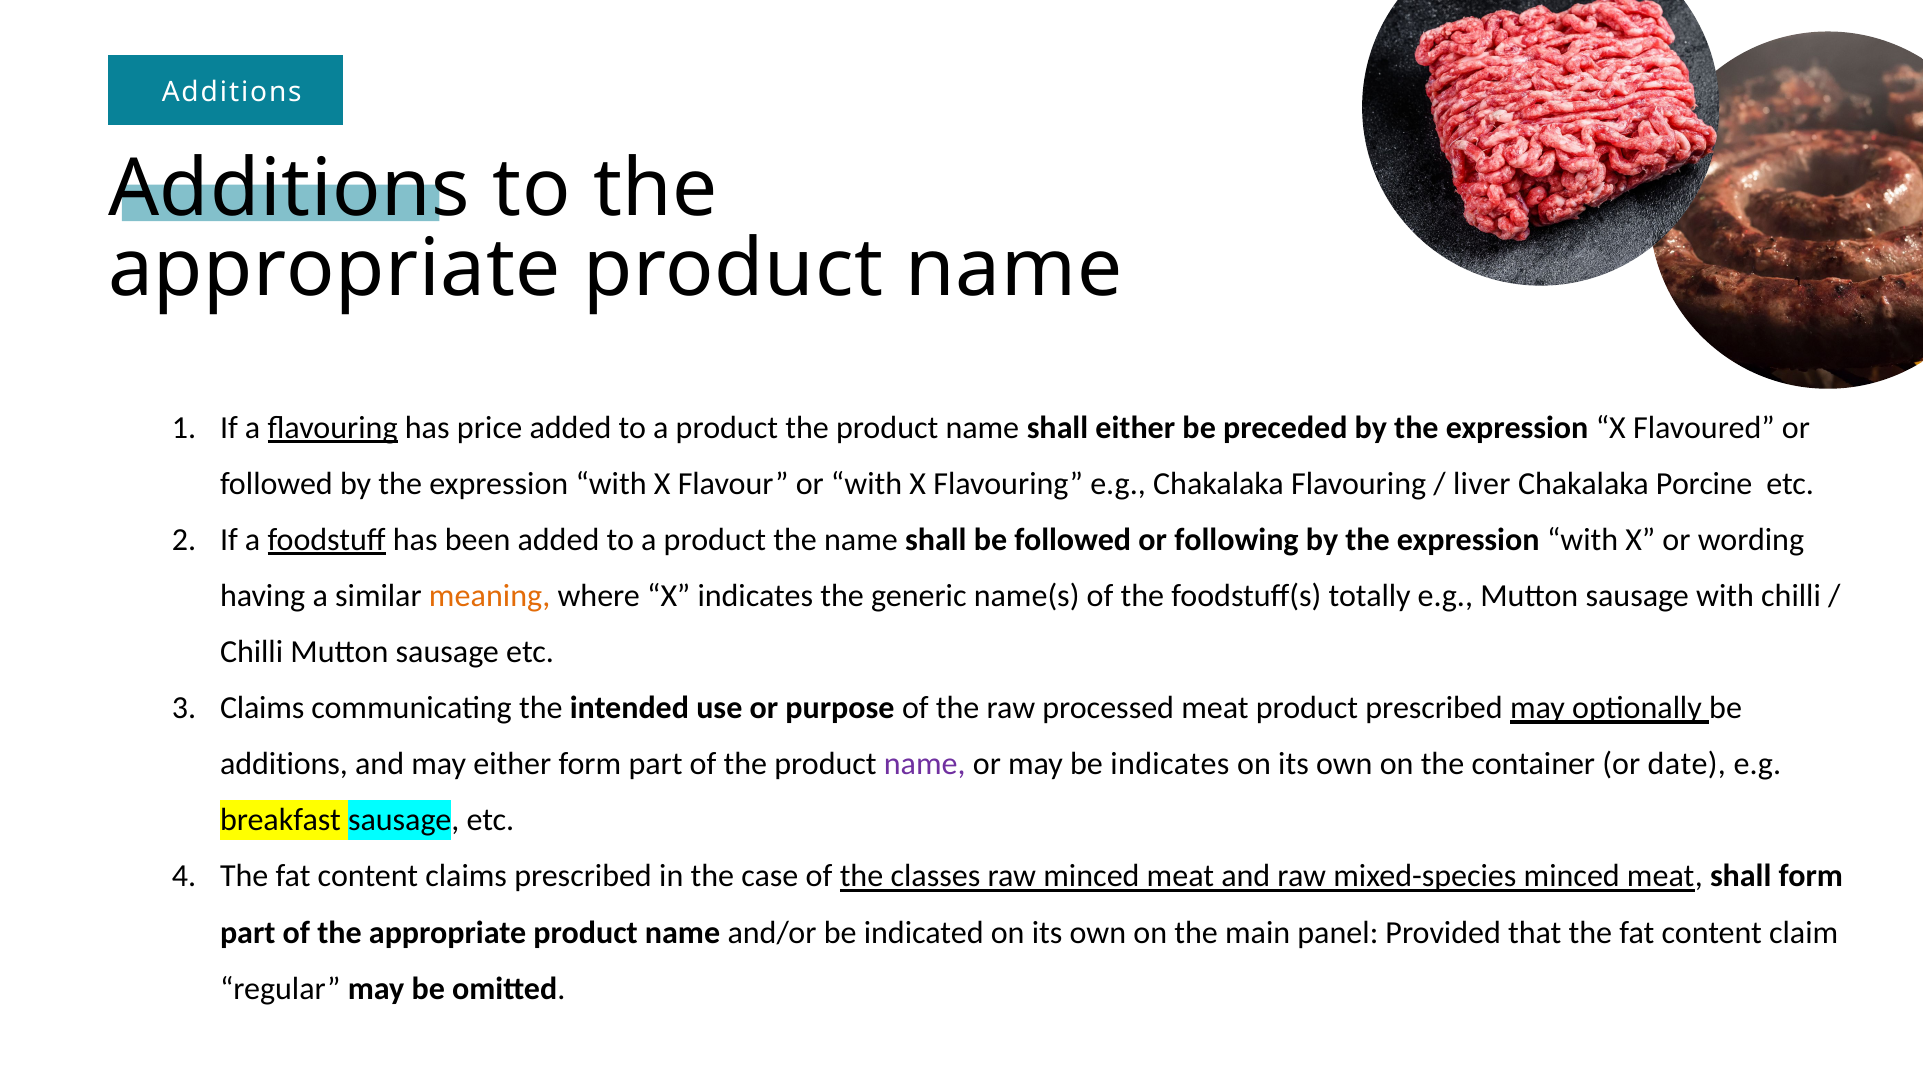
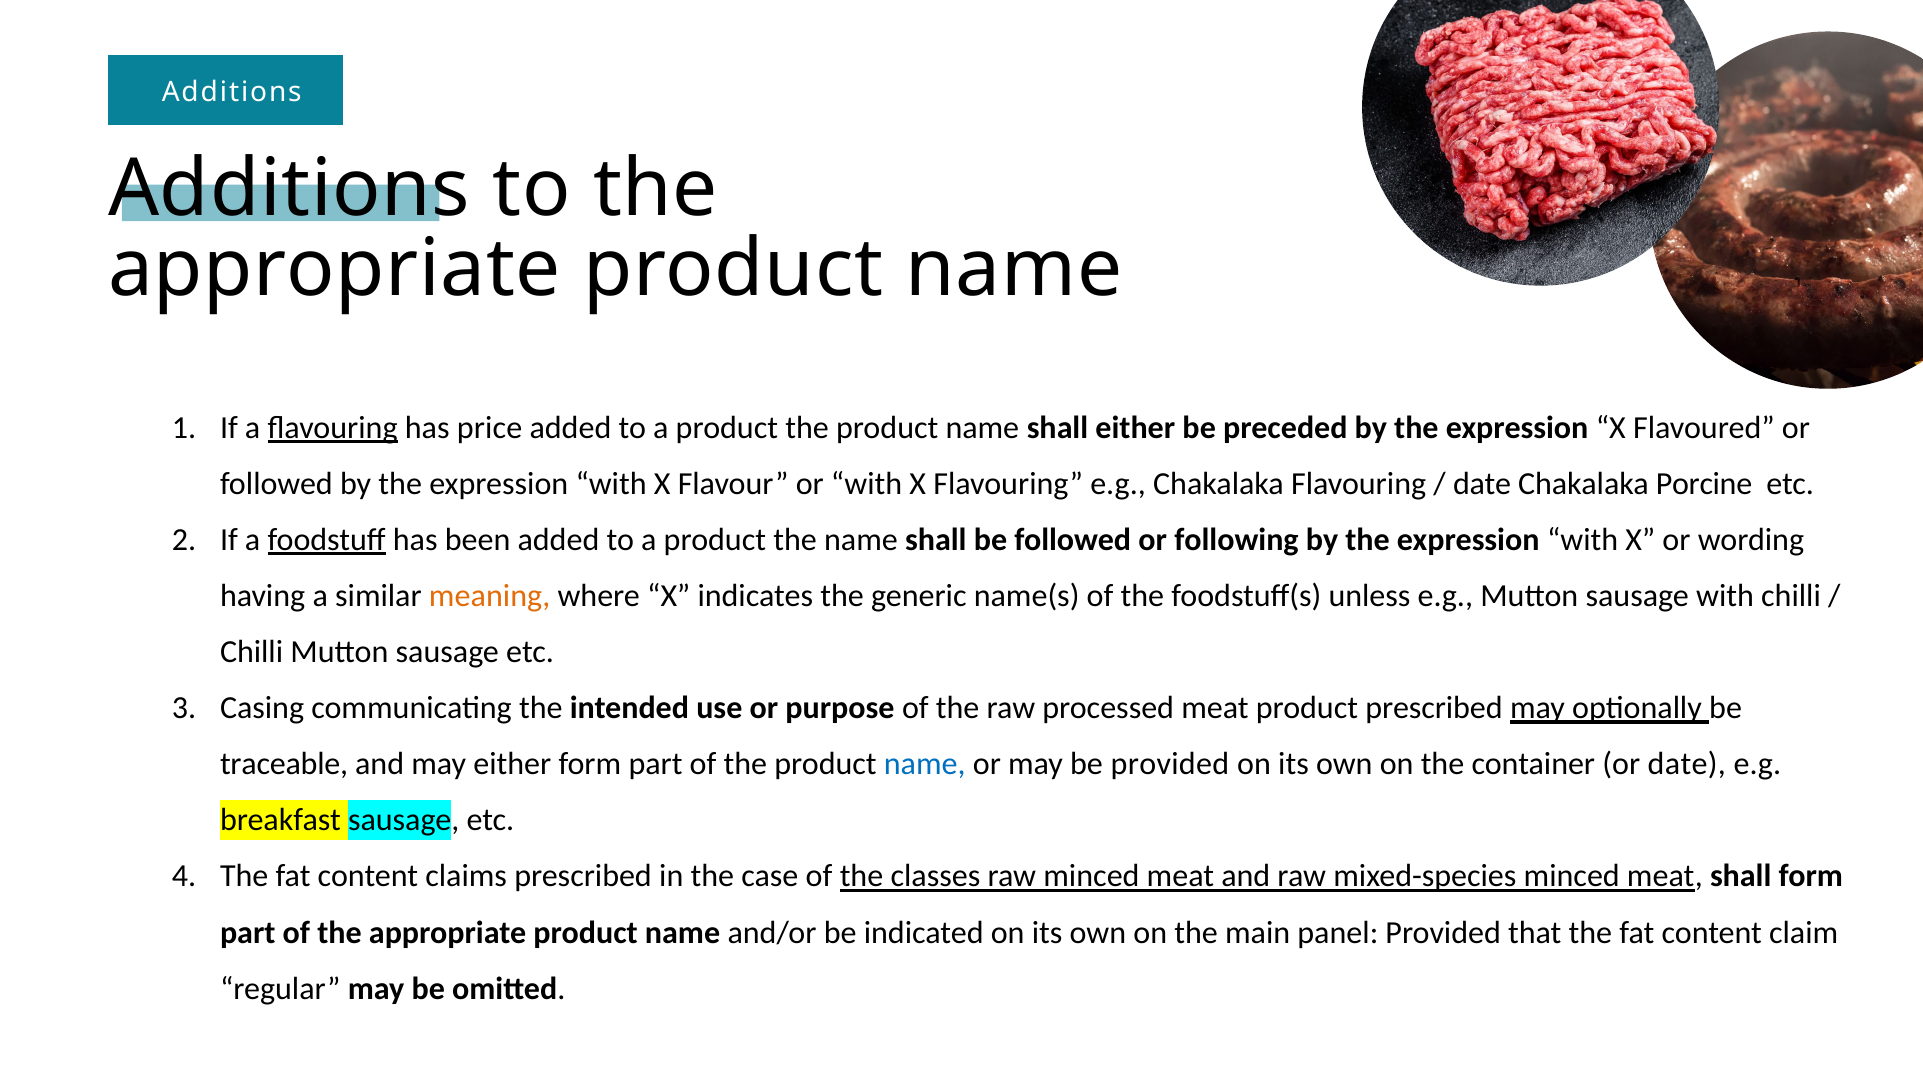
liver at (1482, 484): liver -> date
totally: totally -> unless
Claims at (262, 708): Claims -> Casing
additions at (284, 764): additions -> traceable
name at (925, 764) colour: purple -> blue
be indicates: indicates -> provided
